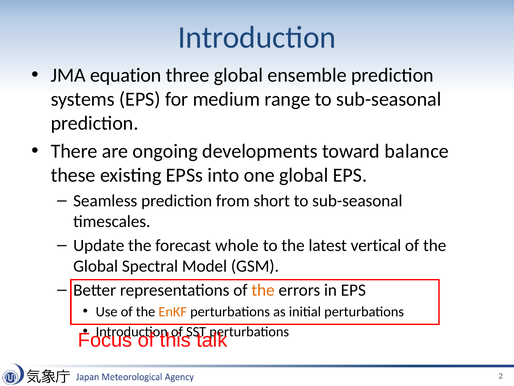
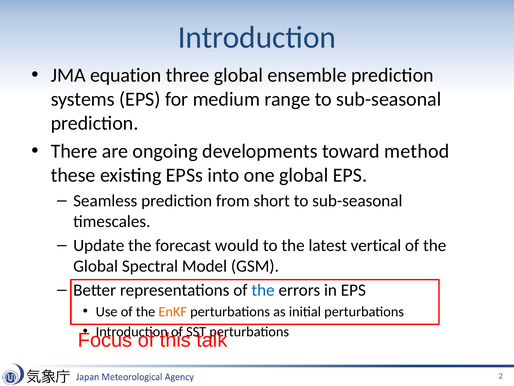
balance: balance -> method
whole: whole -> would
the at (263, 290) colour: orange -> blue
